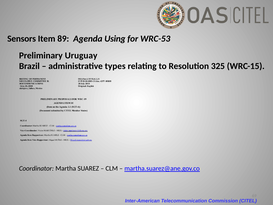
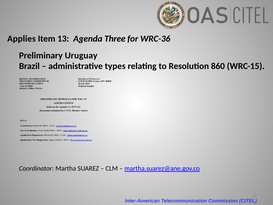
Sensors: Sensors -> Applies
89: 89 -> 13
Using: Using -> Three
WRC-53: WRC-53 -> WRC-36
325: 325 -> 860
